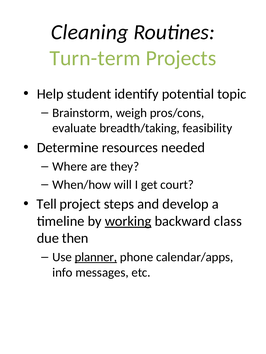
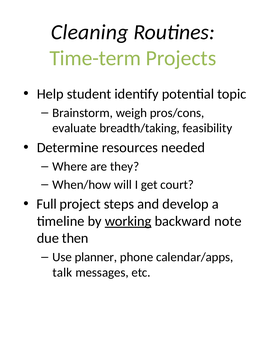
Turn-term: Turn-term -> Time-term
Tell: Tell -> Full
class: class -> note
planner underline: present -> none
info: info -> talk
